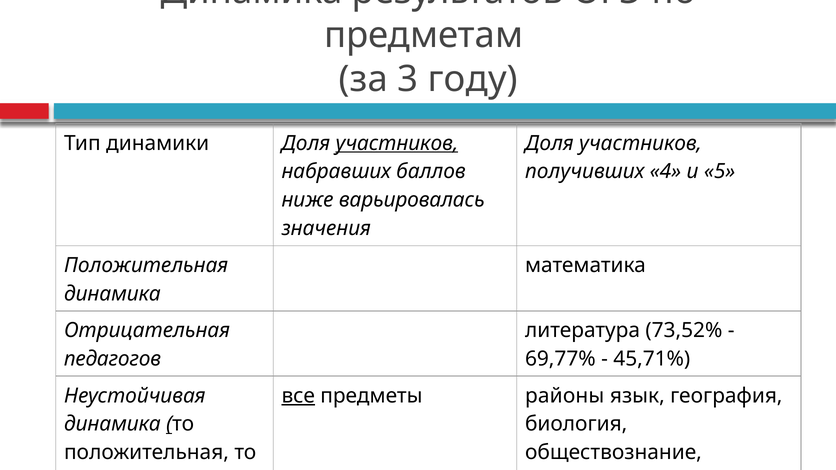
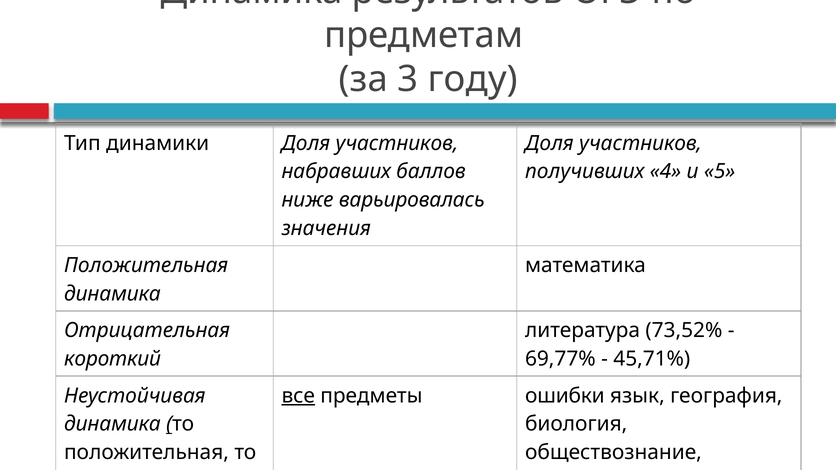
участников at (397, 143) underline: present -> none
педагогов: педагогов -> короткий
районы: районы -> ошибки
